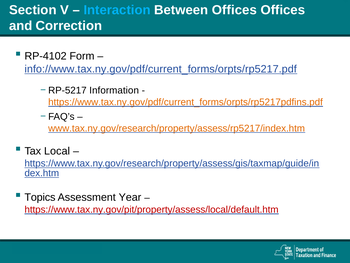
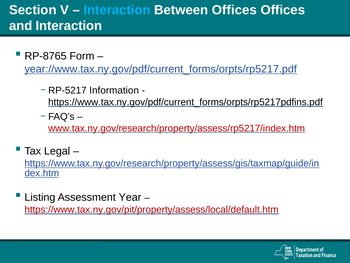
and Correction: Correction -> Interaction
RP-4102: RP-4102 -> RP-8765
info://www.tax.ny.gov/pdf/current_forms/orpts/rp5217.pdf: info://www.tax.ny.gov/pdf/current_forms/orpts/rp5217.pdf -> year://www.tax.ny.gov/pdf/current_forms/orpts/rp5217.pdf
https://www.tax.ny.gov/pdf/current_forms/orpts/rp5217pdfins.pdf colour: orange -> black
www.tax.ny.gov/research/property/assess/rp5217/index.htm colour: orange -> red
Local: Local -> Legal
Topics: Topics -> Listing
